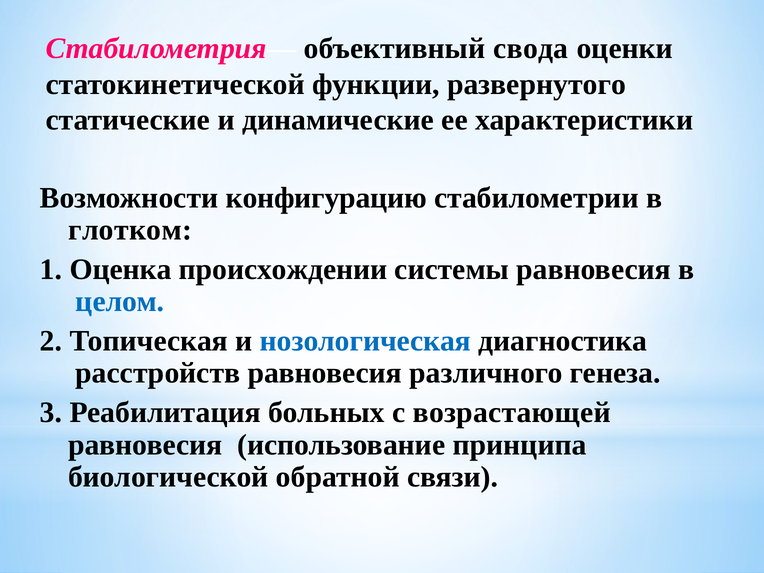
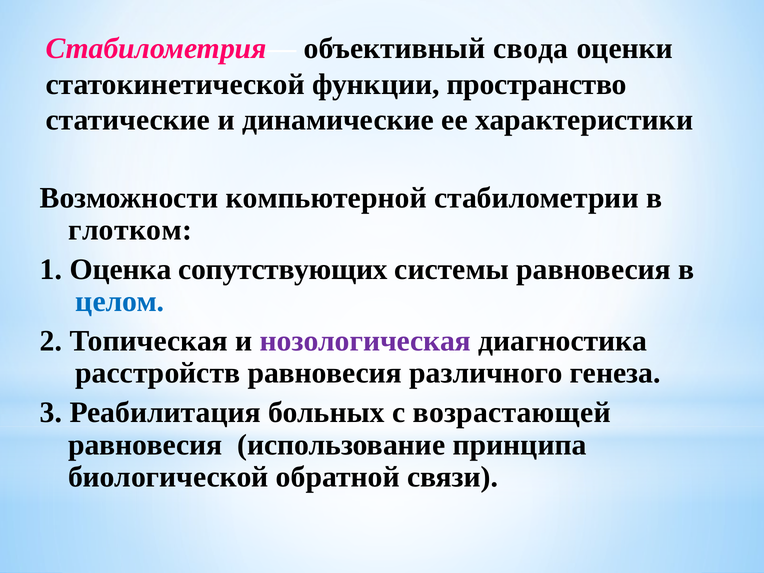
развернутого: развернутого -> пространство
конфигурацию: конфигурацию -> компьютерной
происхождении: происхождении -> сопутствующих
нозологическая colour: blue -> purple
